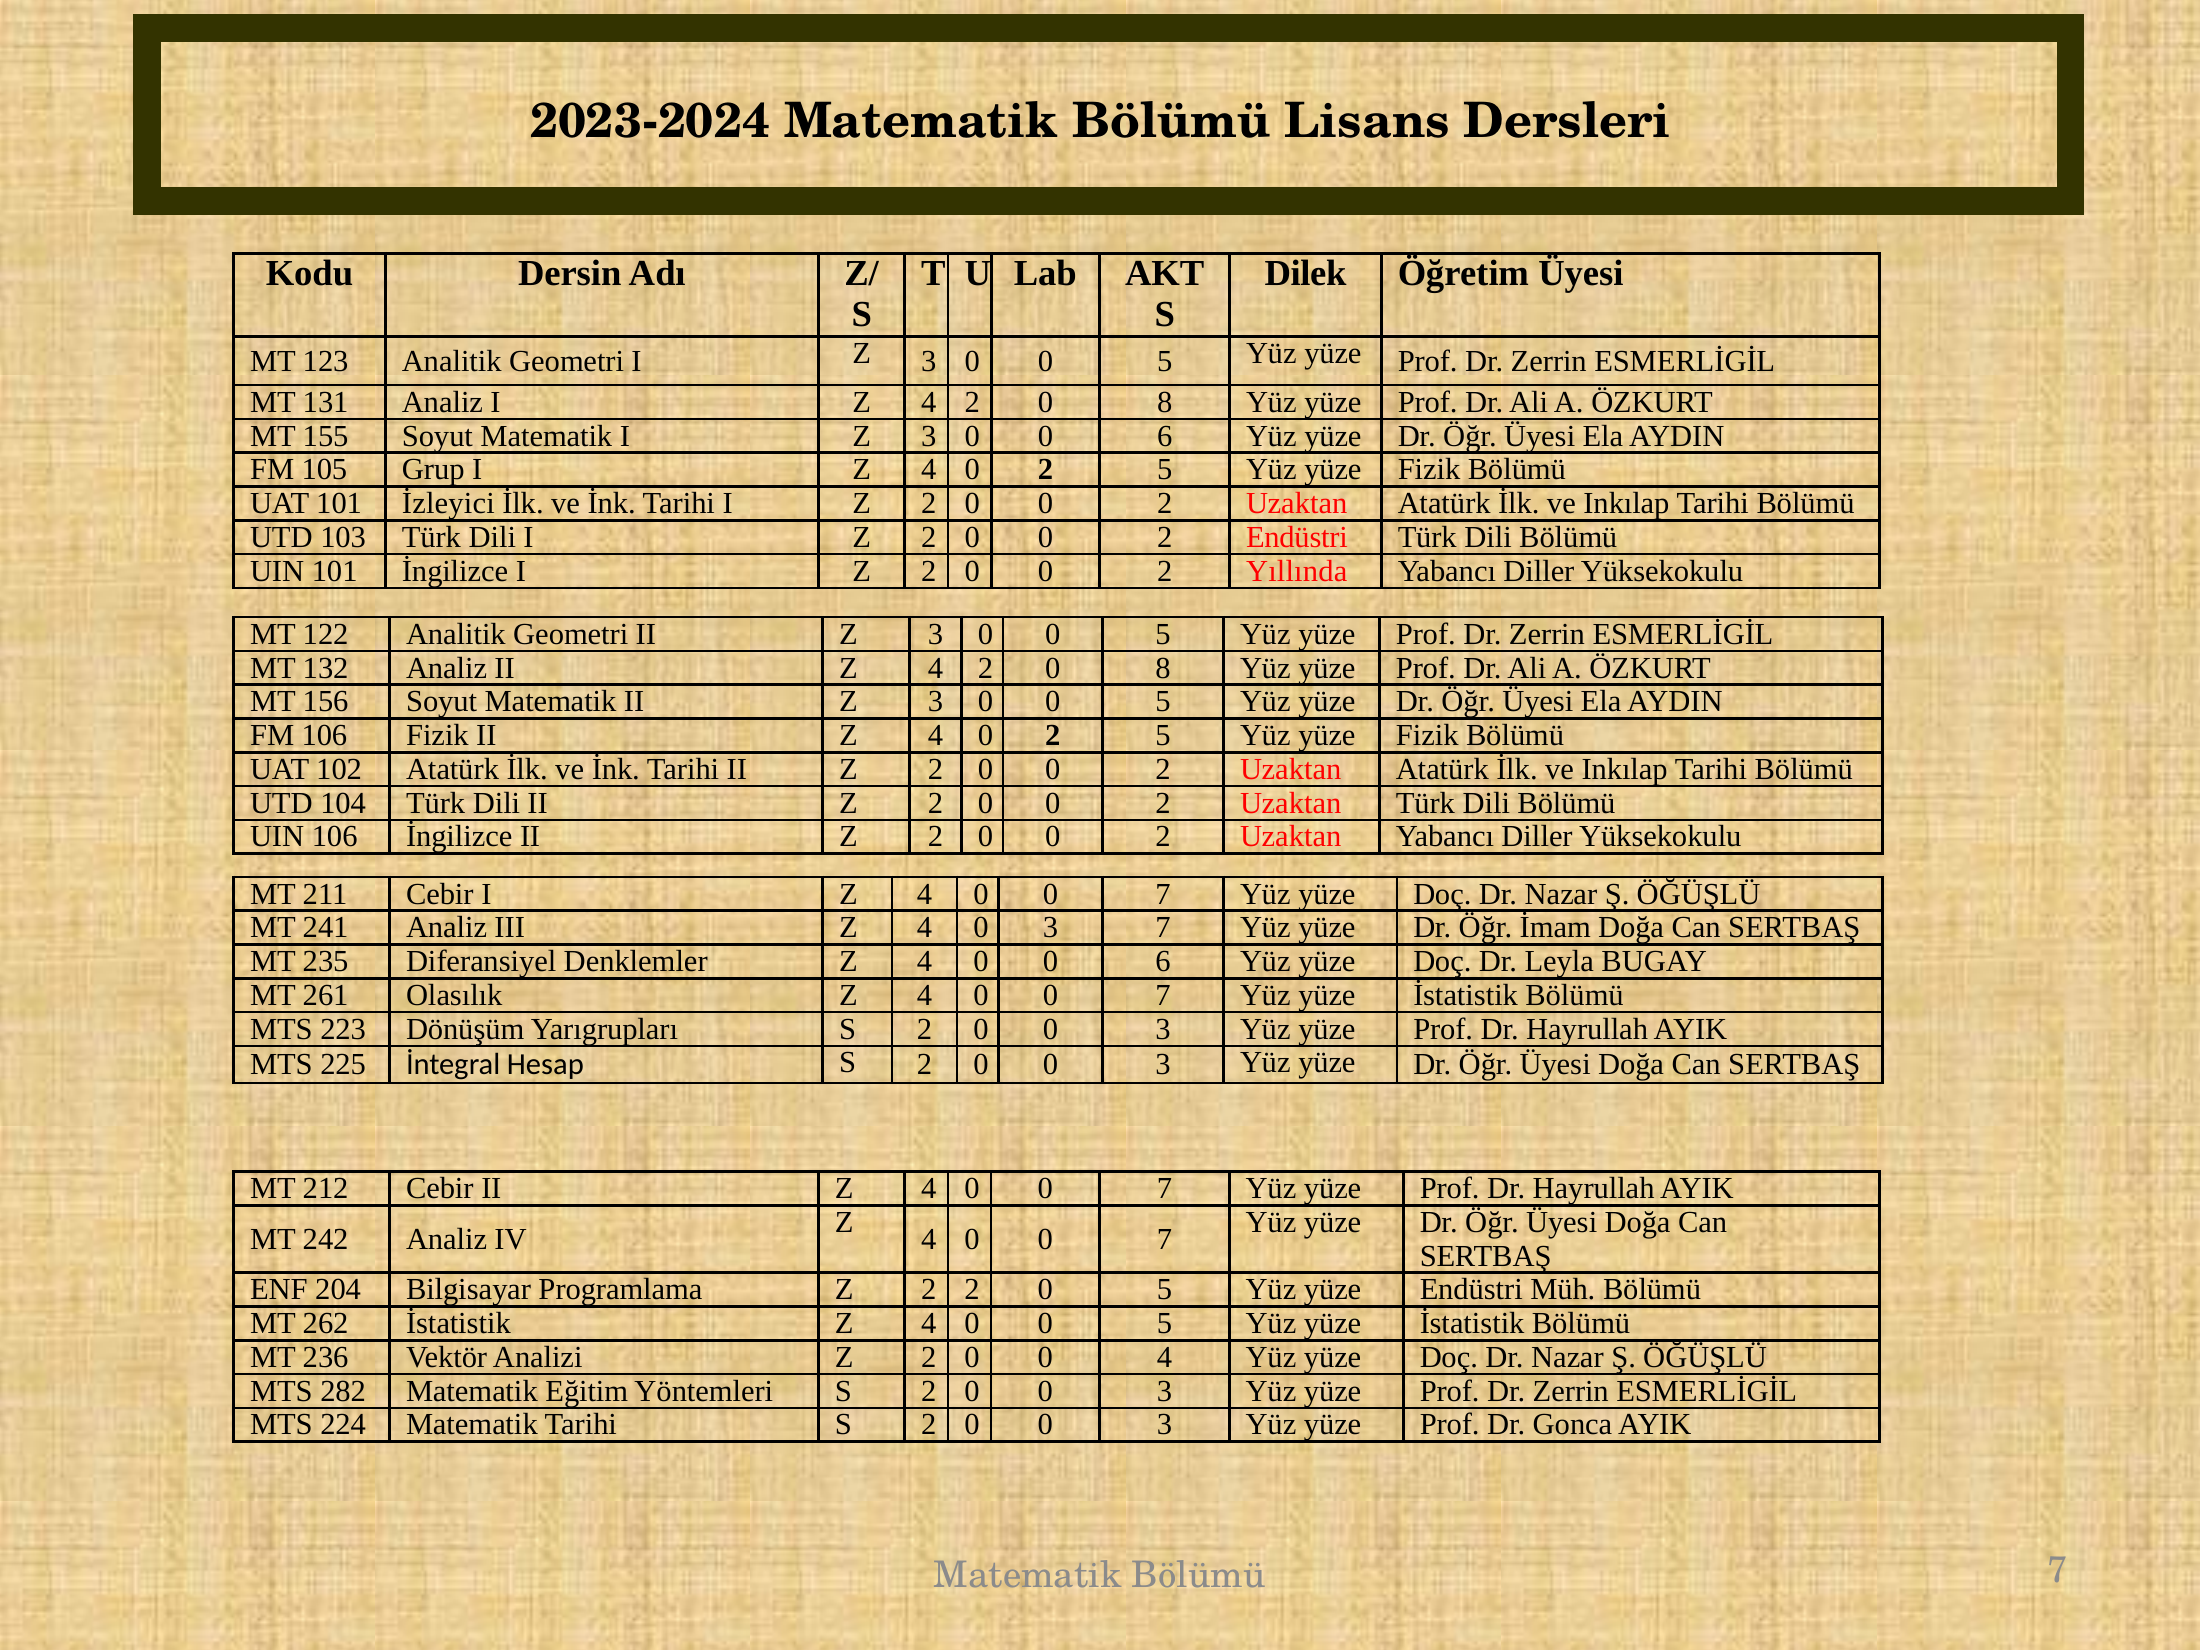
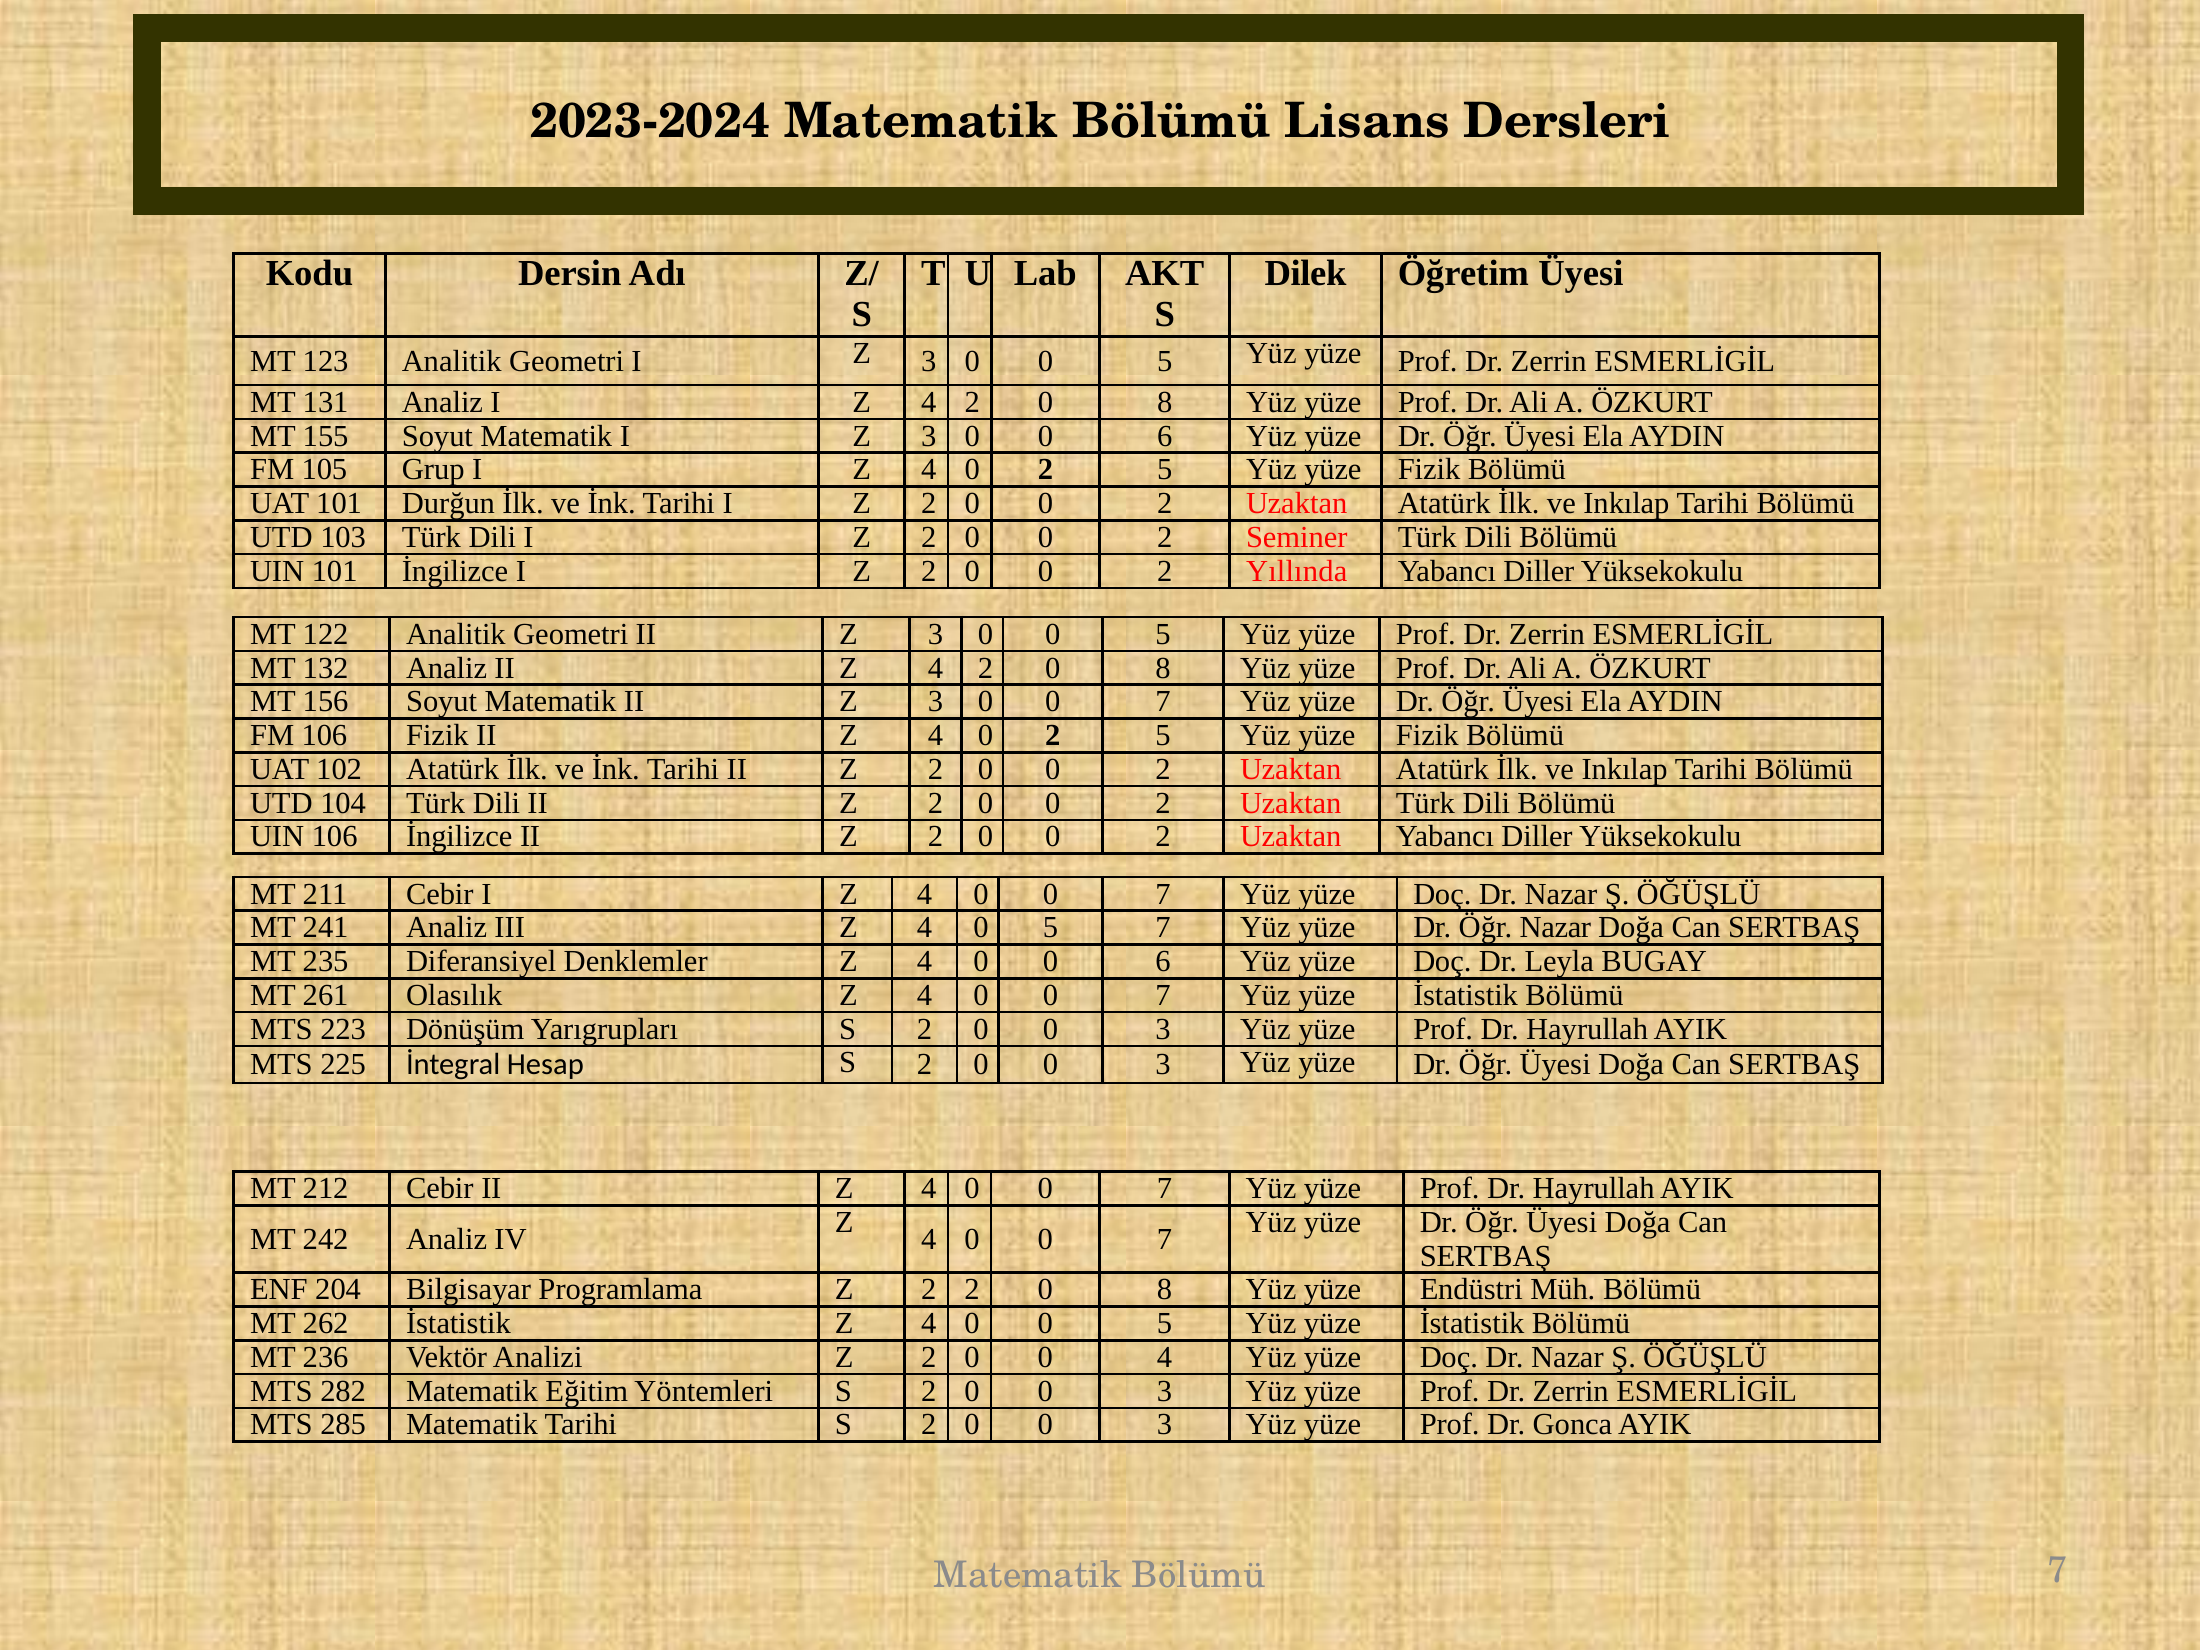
İzleyici: İzleyici -> Durğun
2 Endüstri: Endüstri -> Seminer
5 at (1163, 702): 5 -> 7
4 0 3: 3 -> 5
Öğr İmam: İmam -> Nazar
2 2 0 5: 5 -> 8
224: 224 -> 285
